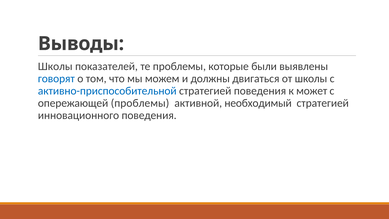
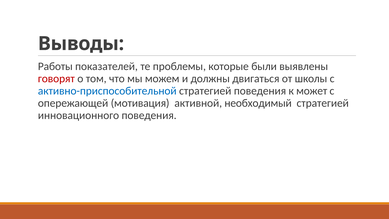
Школы at (55, 66): Школы -> Работы
говорят colour: blue -> red
опережающей проблемы: проблемы -> мотивация
